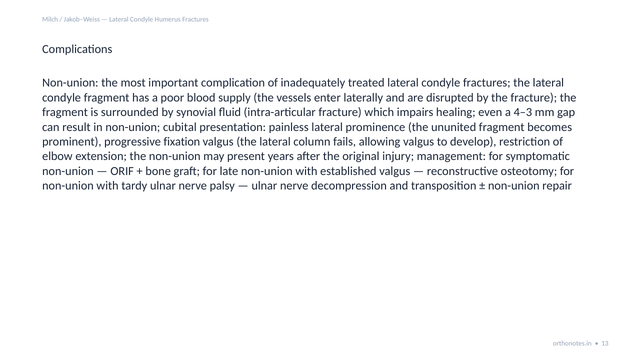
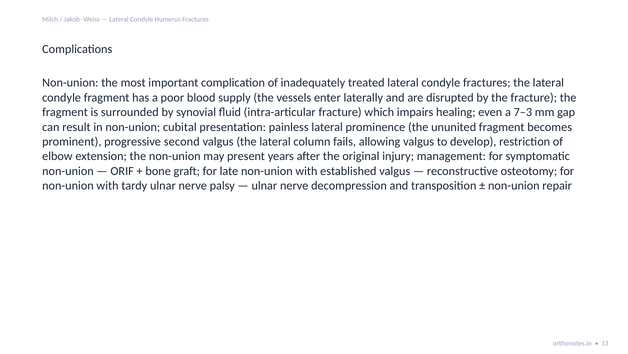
4–3: 4–3 -> 7–3
fixation: fixation -> second
